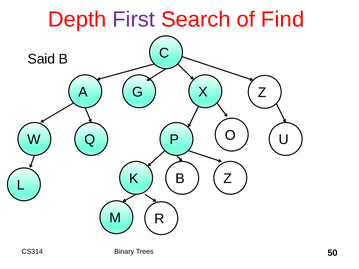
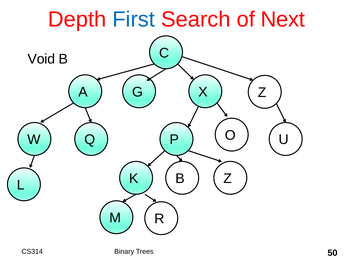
First colour: purple -> blue
Find: Find -> Next
Said: Said -> Void
